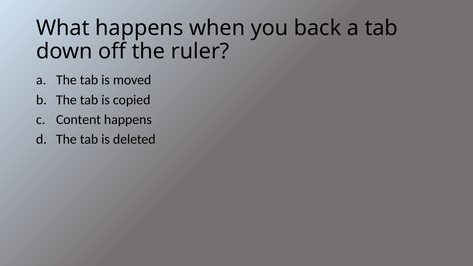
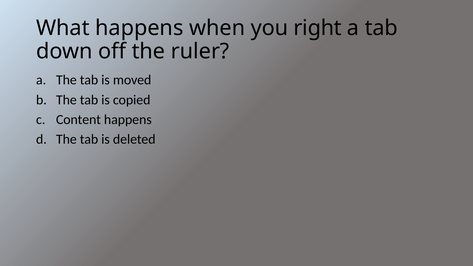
back: back -> right
